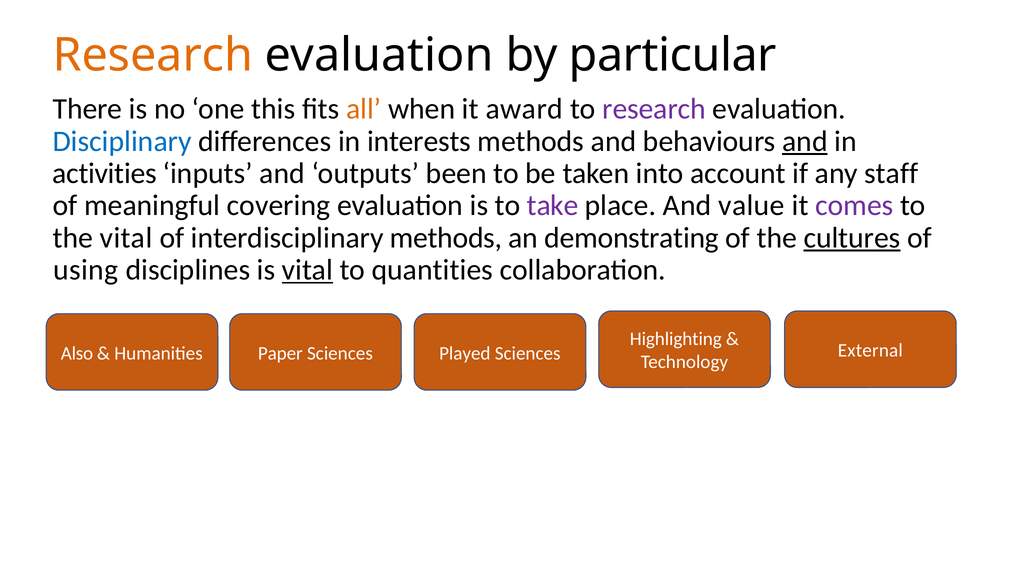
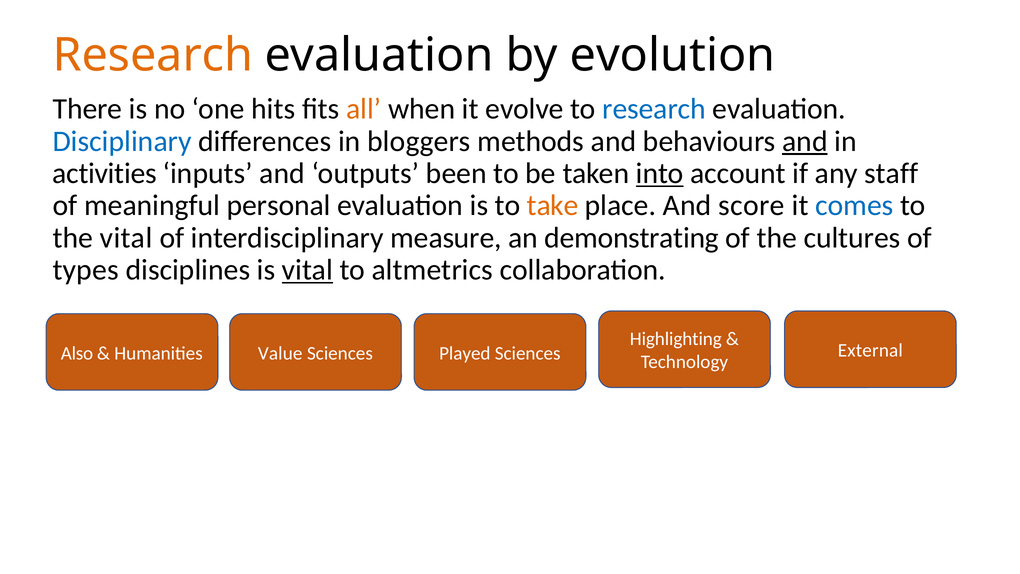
particular: particular -> evolution
this: this -> hits
award: award -> evolve
research at (654, 109) colour: purple -> blue
interests: interests -> bloggers
into underline: none -> present
covering: covering -> personal
take colour: purple -> orange
value: value -> score
comes colour: purple -> blue
interdisciplinary methods: methods -> measure
cultures underline: present -> none
using: using -> types
quantities: quantities -> altmetrics
Paper: Paper -> Value
